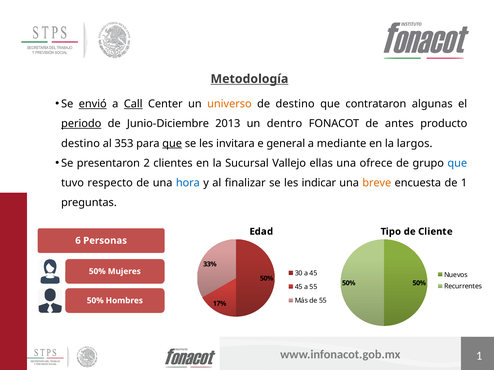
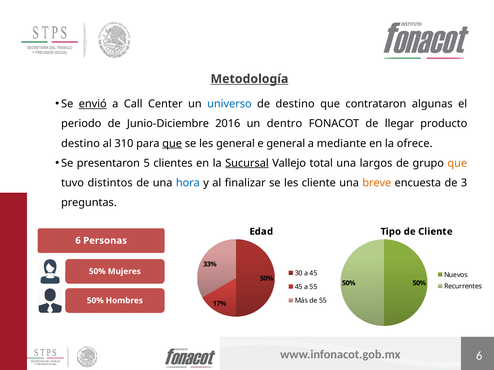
Call underline: present -> none
universo colour: orange -> blue
periodo underline: present -> none
2013: 2013 -> 2016
antes: antes -> llegar
353: 353 -> 310
les invitara: invitara -> general
largos: largos -> ofrece
2: 2 -> 5
Sucursal underline: none -> present
ellas: ellas -> total
ofrece: ofrece -> largos
que at (457, 163) colour: blue -> orange
respecto: respecto -> distintos
les indicar: indicar -> cliente
de 1: 1 -> 3
1 at (479, 356): 1 -> 6
